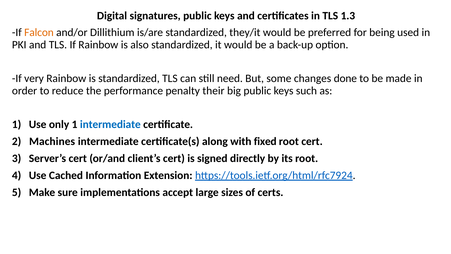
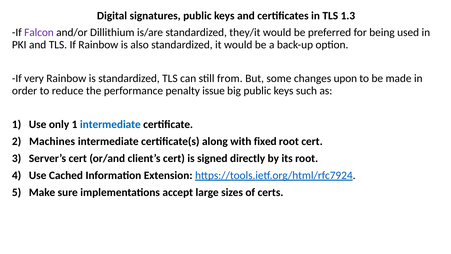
Falcon colour: orange -> purple
need: need -> from
done: done -> upon
their: their -> issue
